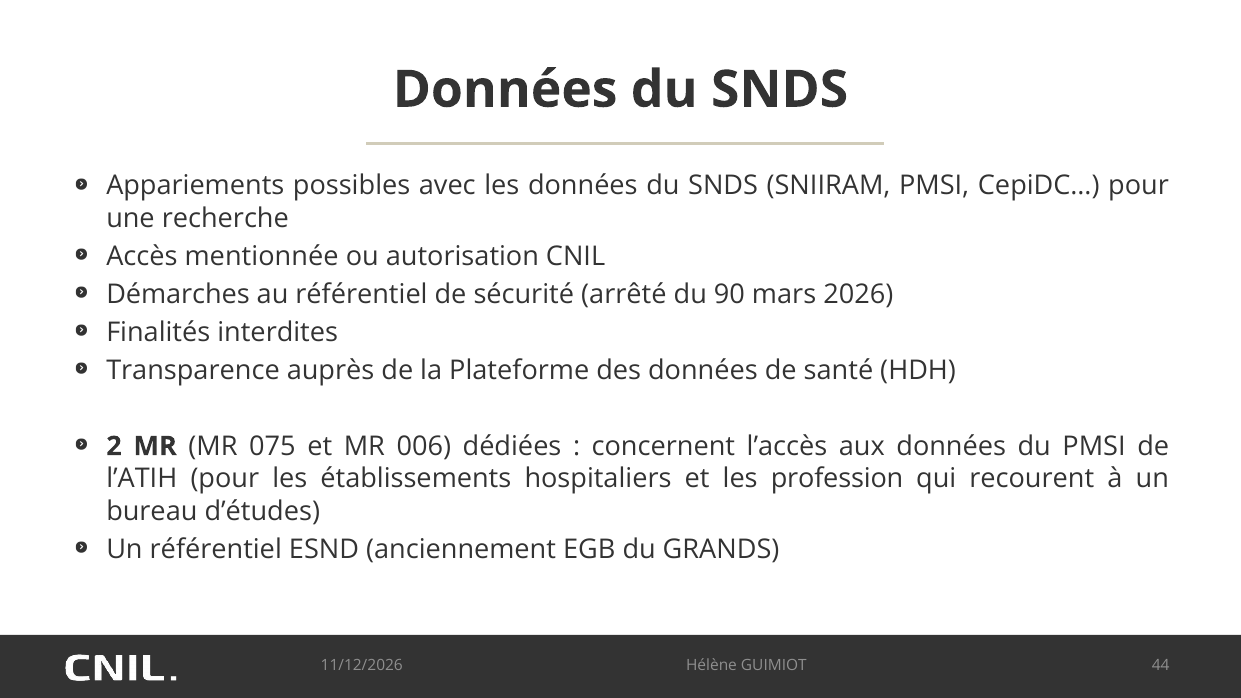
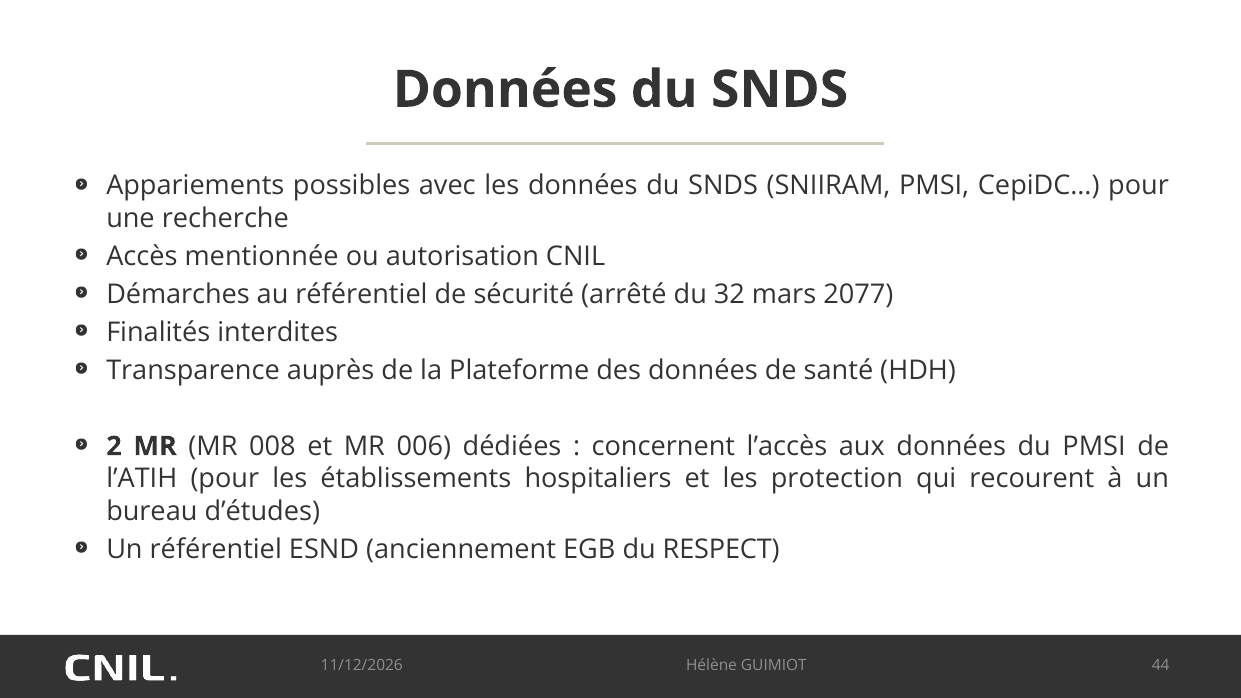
90: 90 -> 32
2026: 2026 -> 2077
075: 075 -> 008
profession: profession -> protection
GRANDS: GRANDS -> RESPECT
